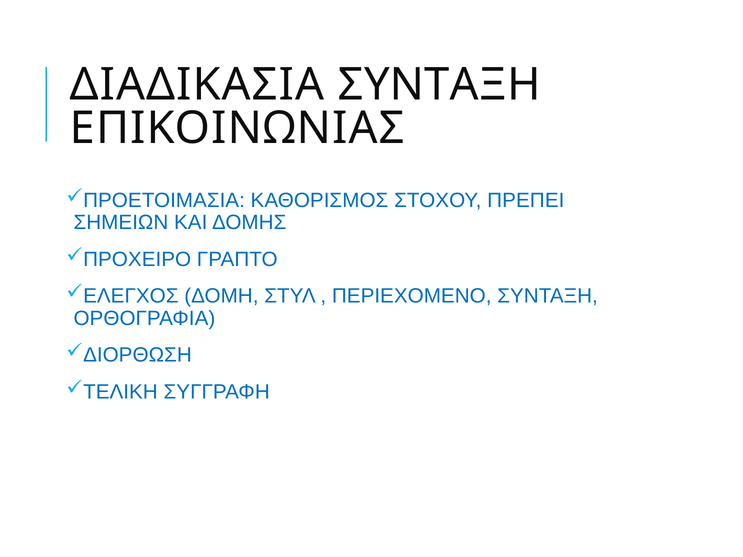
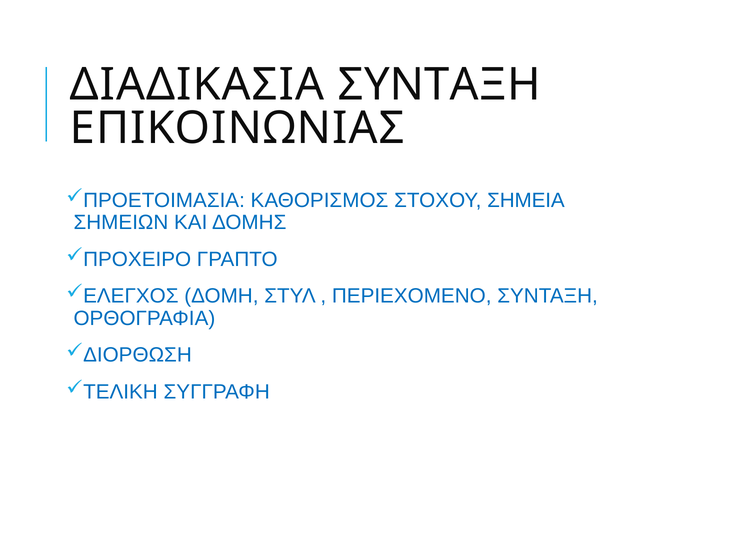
ΠΡΕΠΕΙ: ΠΡΕΠΕΙ -> ΣΗΜΕΙΑ
